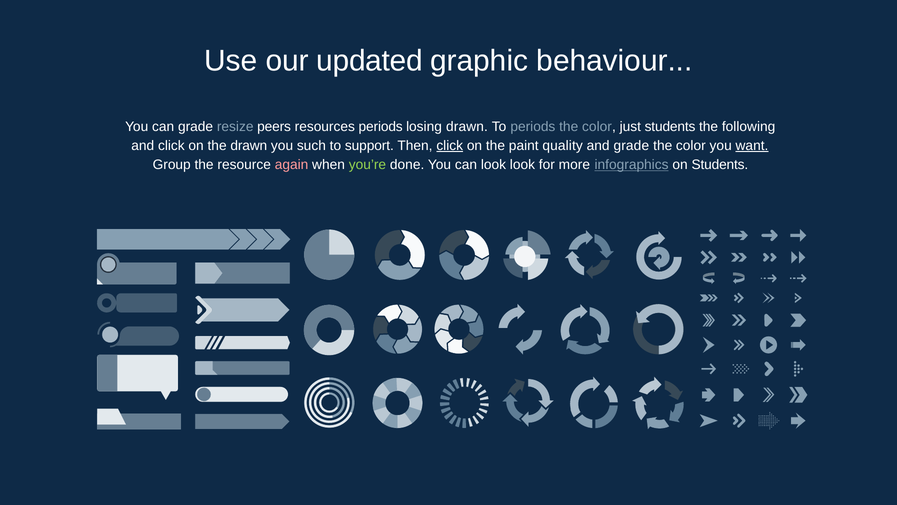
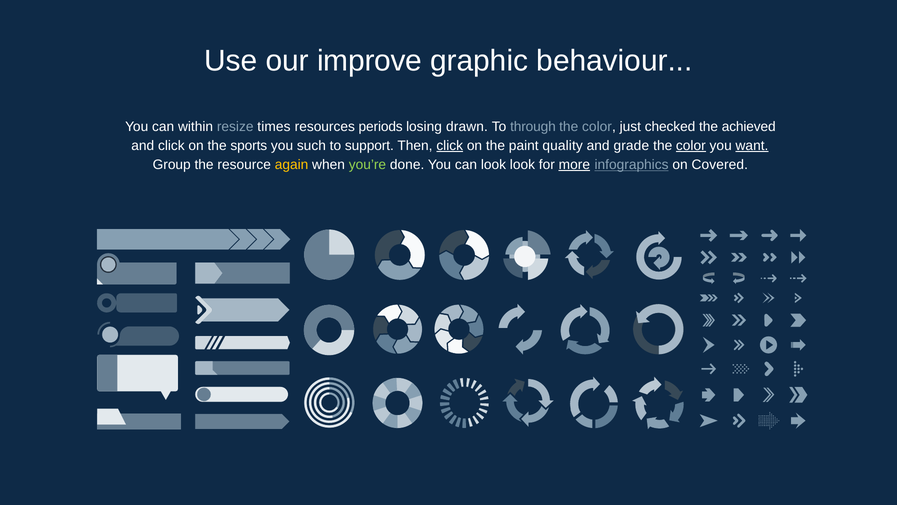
updated: updated -> improve
can grade: grade -> within
peers: peers -> times
To periods: periods -> through
just students: students -> checked
following: following -> achieved
the drawn: drawn -> sports
color at (691, 146) underline: none -> present
again colour: pink -> yellow
more underline: none -> present
on Students: Students -> Covered
